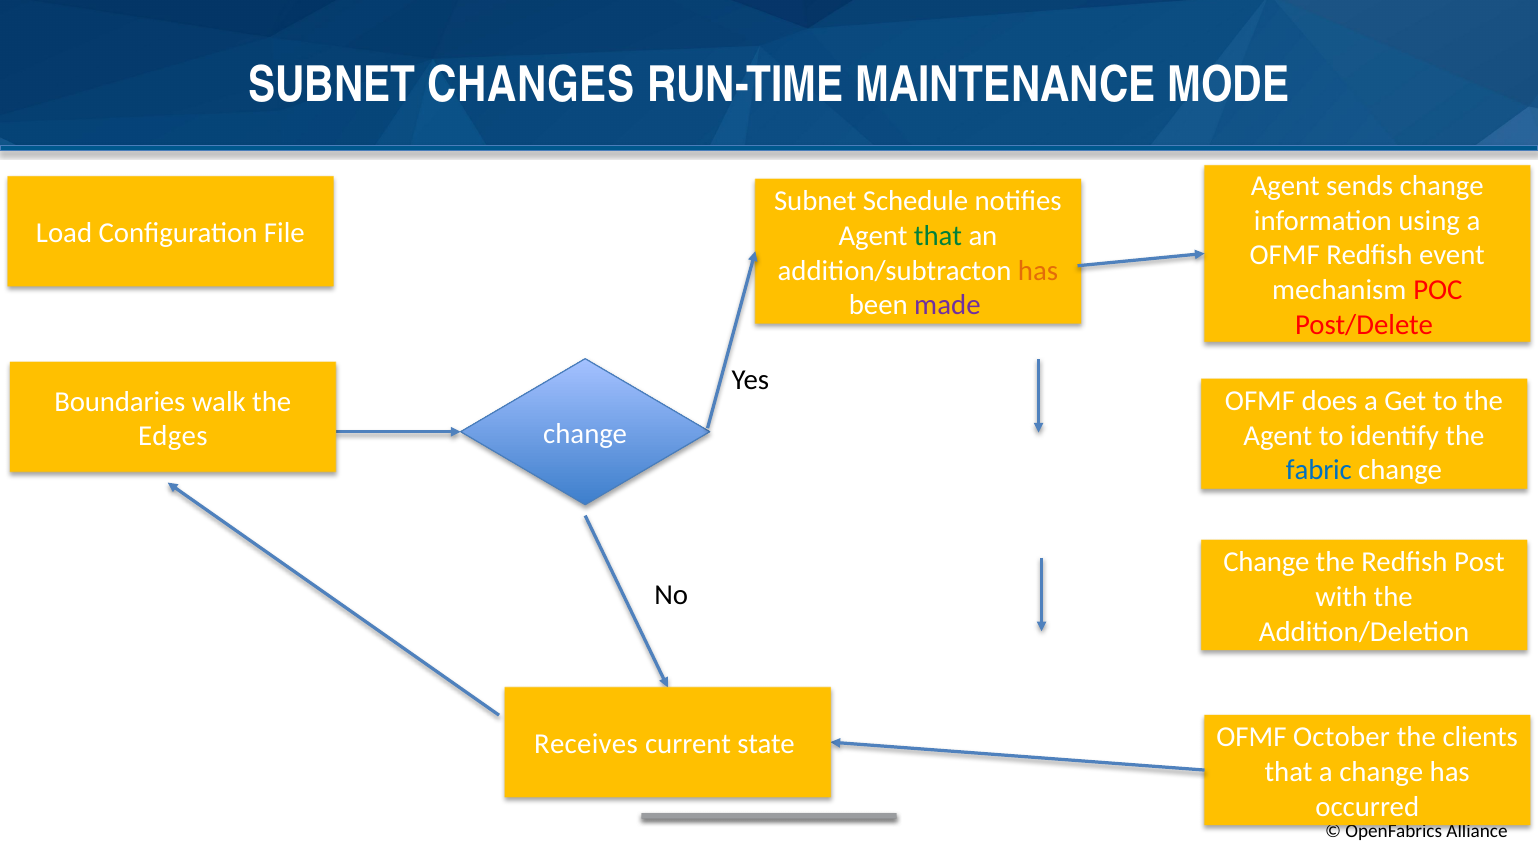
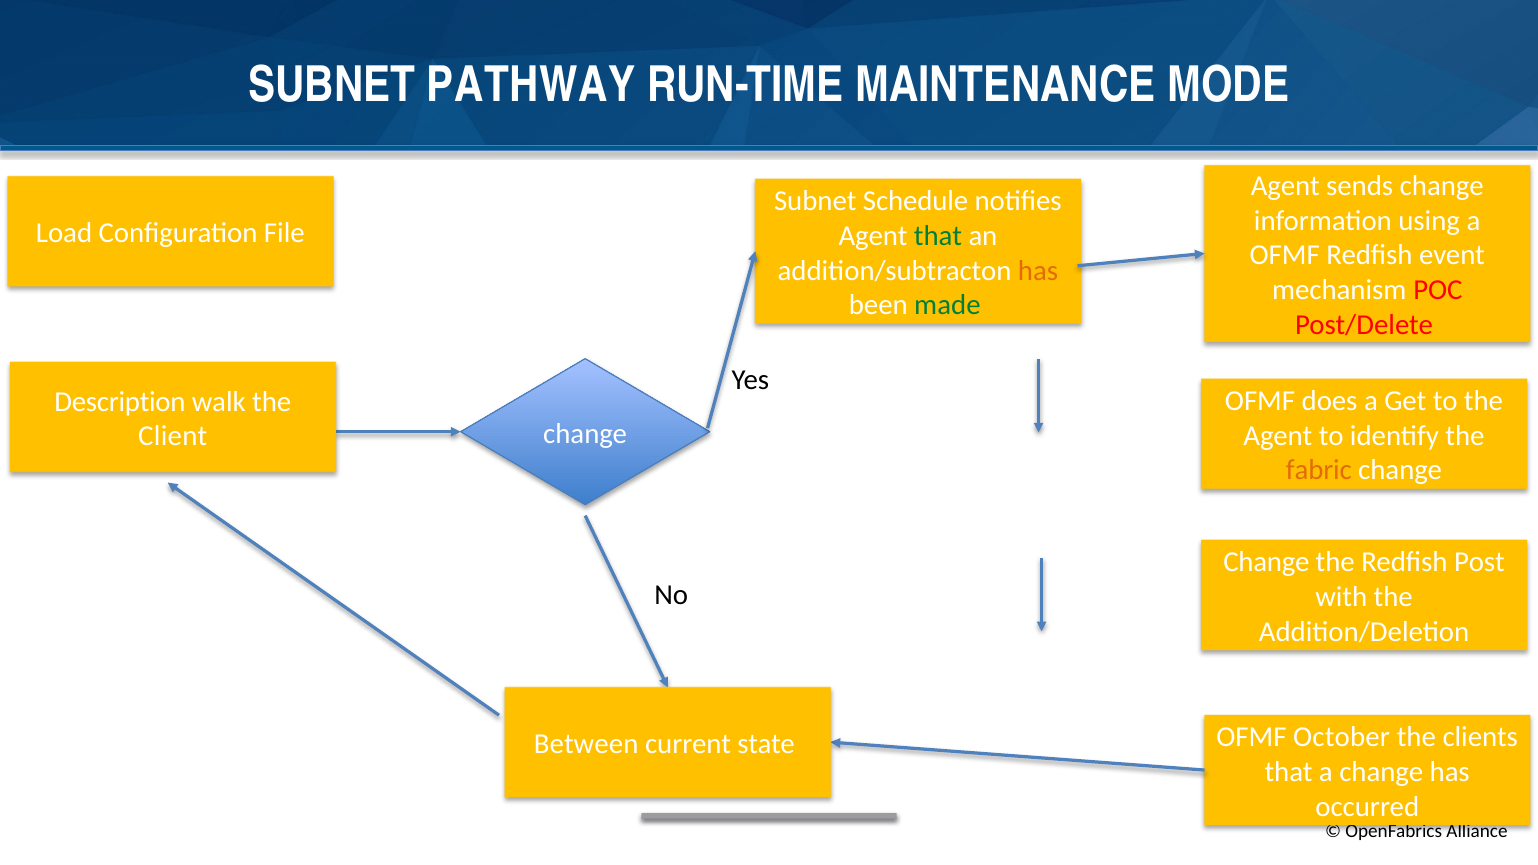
CHANGES: CHANGES -> PATHWAY
made colour: purple -> green
Boundaries: Boundaries -> Description
Edges: Edges -> Client
fabric colour: blue -> orange
Receives: Receives -> Between
